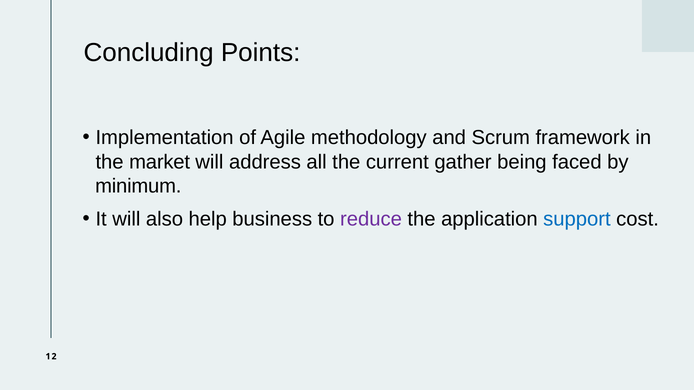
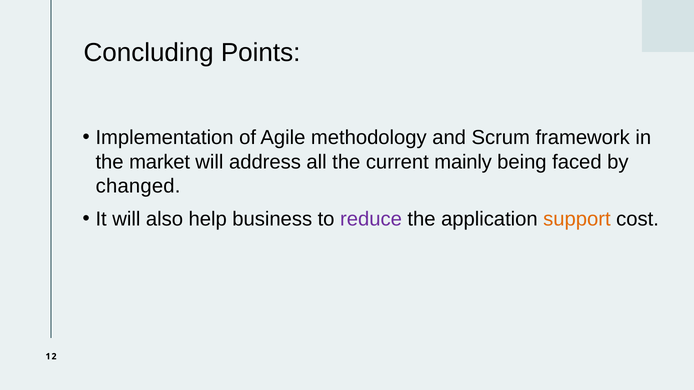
gather: gather -> mainly
minimum: minimum -> changed
support colour: blue -> orange
